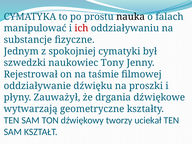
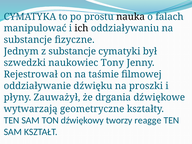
ich colour: red -> black
z spokojniej: spokojniej -> substancje
uciekał: uciekał -> reagge
